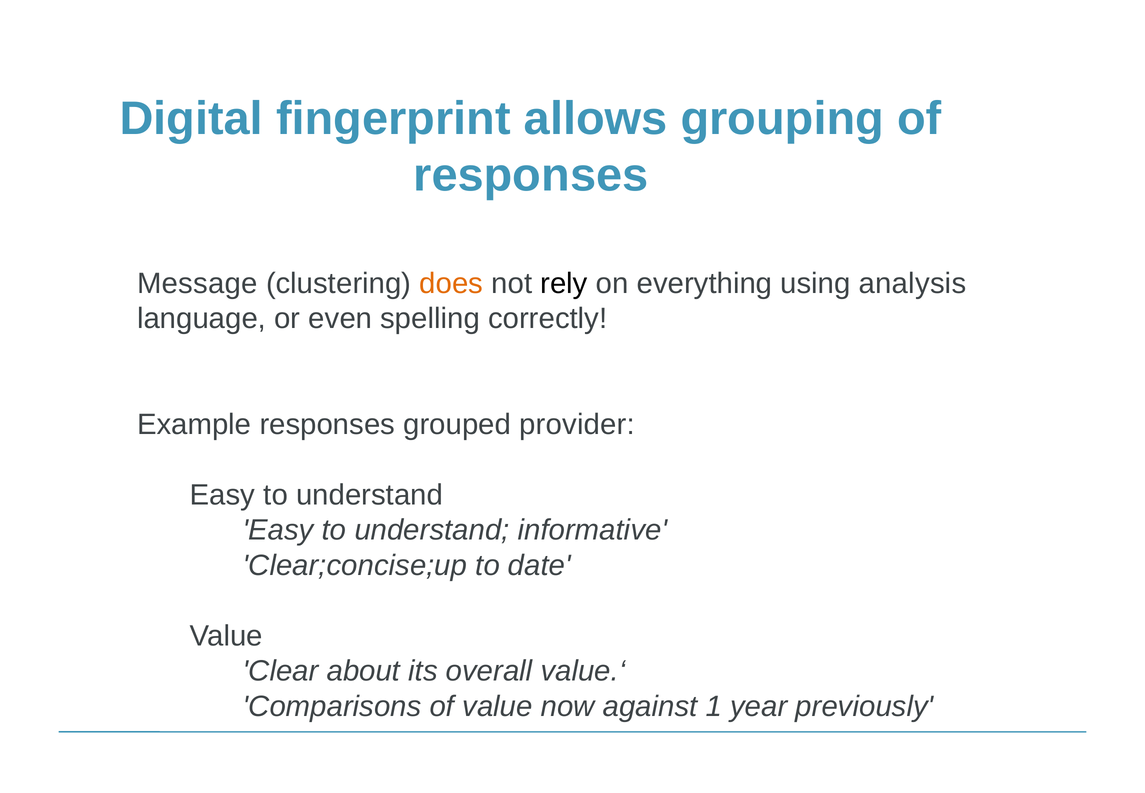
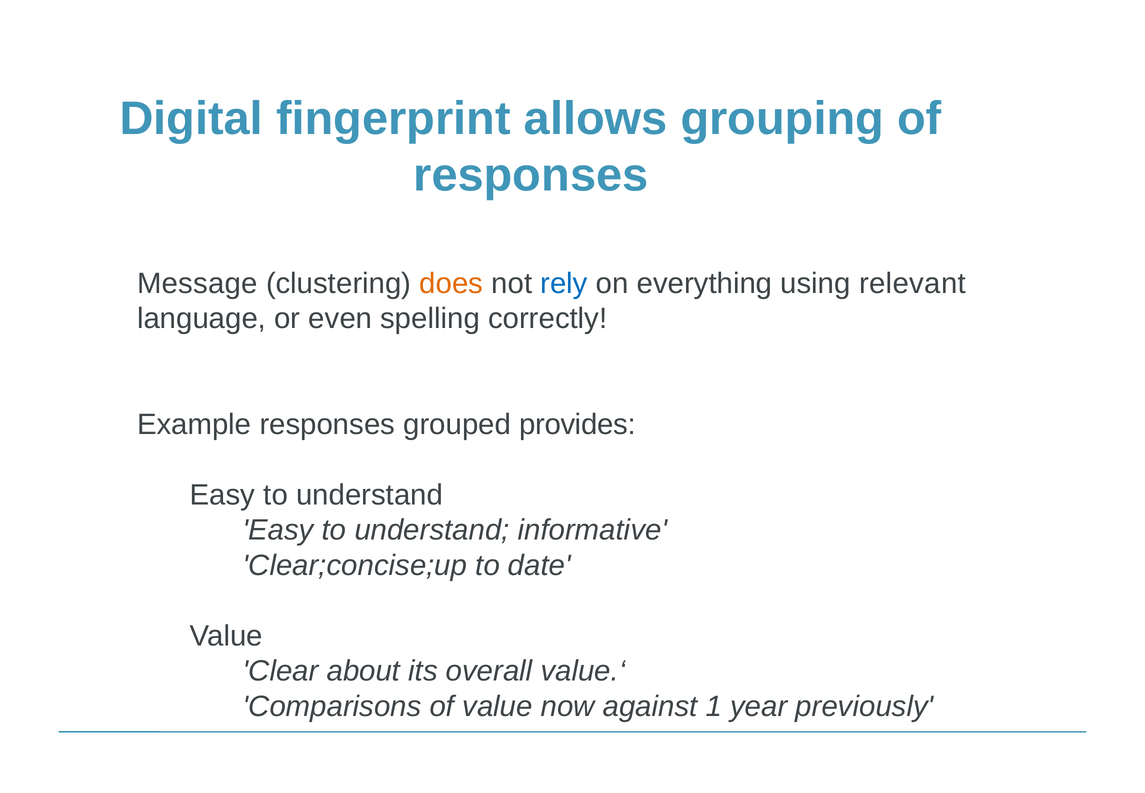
rely colour: black -> blue
analysis: analysis -> relevant
provider: provider -> provides
